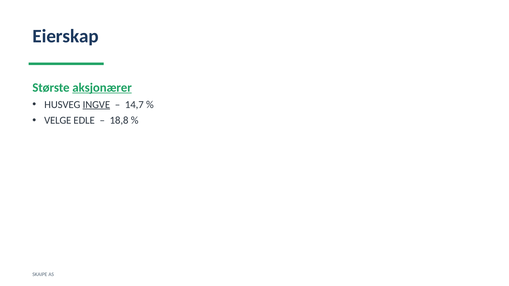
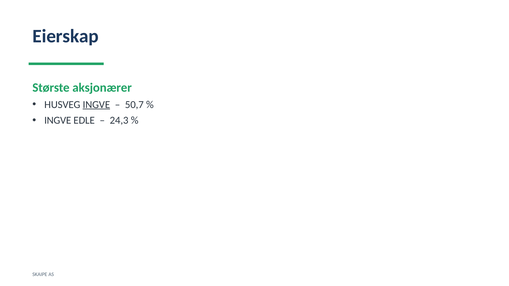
aksjonærer underline: present -> none
14,7: 14,7 -> 50,7
VELGE at (58, 121): VELGE -> INGVE
18,8: 18,8 -> 24,3
